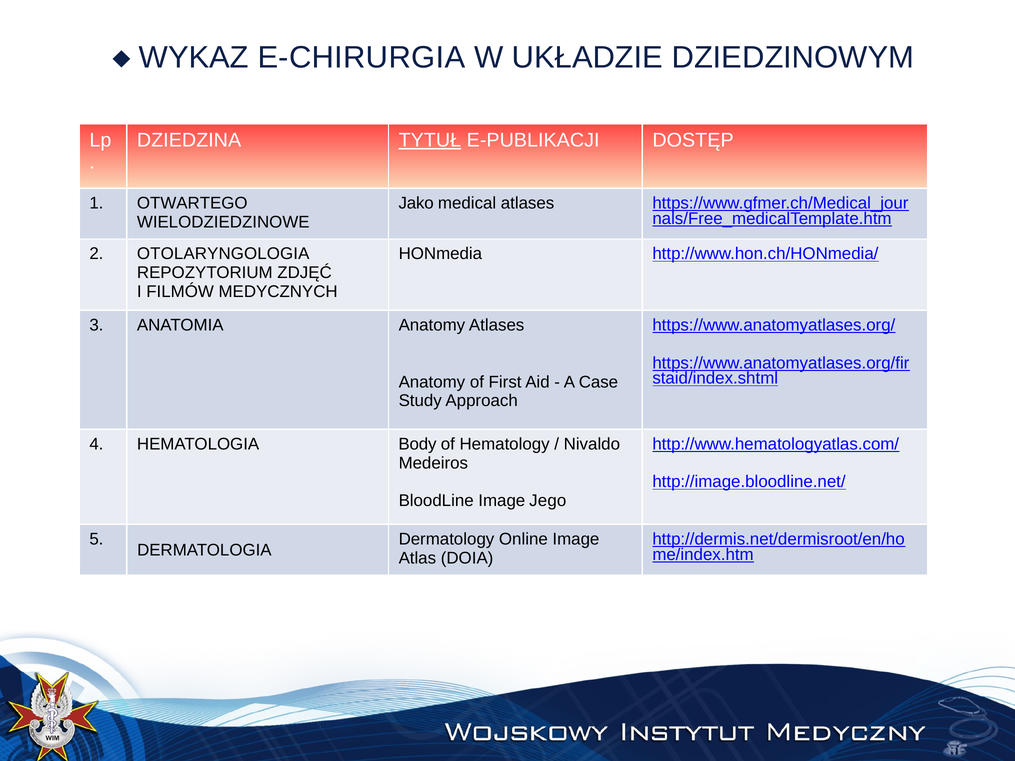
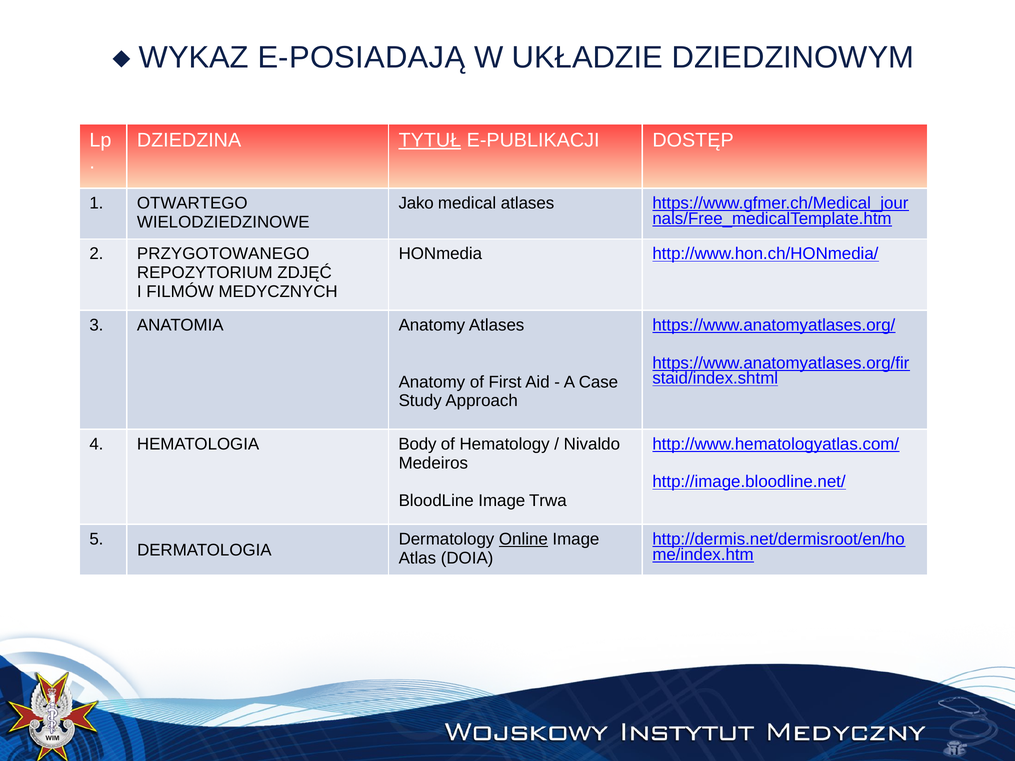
E-CHIRURGIA: E-CHIRURGIA -> E-POSIADAJĄ
OTOLARYNGOLOGIA: OTOLARYNGOLOGIA -> PRZYGOTOWANEGO
Jego: Jego -> Trwa
Online underline: none -> present
